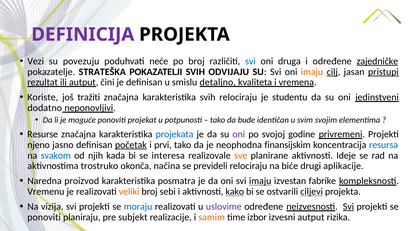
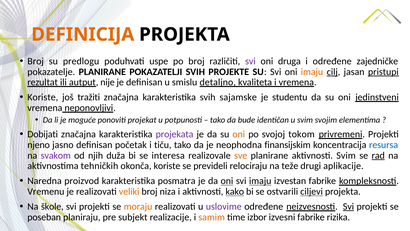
DEFINICIJA colour: purple -> orange
Vezi at (36, 61): Vezi -> Broj
povezuju: povezuju -> predlogu
neće: neće -> uspe
svi at (250, 61) colour: blue -> purple
zajedničke underline: present -> none
pokazatelje STRATEŠKA: STRATEŠKA -> PLANIRANE
ODVIJAJU: ODVIJAJU -> PROJEKTE
čini: čini -> nije
svih relociraju: relociraju -> sajamske
dodatno at (45, 108): dodatno -> vremena
Resurse: Resurse -> Dobijati
projekata colour: blue -> purple
oni at (239, 134) colour: purple -> orange
godine: godine -> tokom
početak underline: present -> none
prvi: prvi -> tiču
svakom colour: blue -> purple
kada: kada -> duža
aktivnosti Ideje: Ideje -> Svim
rad underline: none -> present
trostruko: trostruko -> tehničkih
okonča načina: načina -> koriste
biće: biće -> teže
oni at (227, 181) underline: none -> present
sebi: sebi -> niza
vizija: vizija -> škole
moraju colour: blue -> orange
ponoviti at (44, 217): ponoviti -> poseban
izvesni autput: autput -> fabrike
